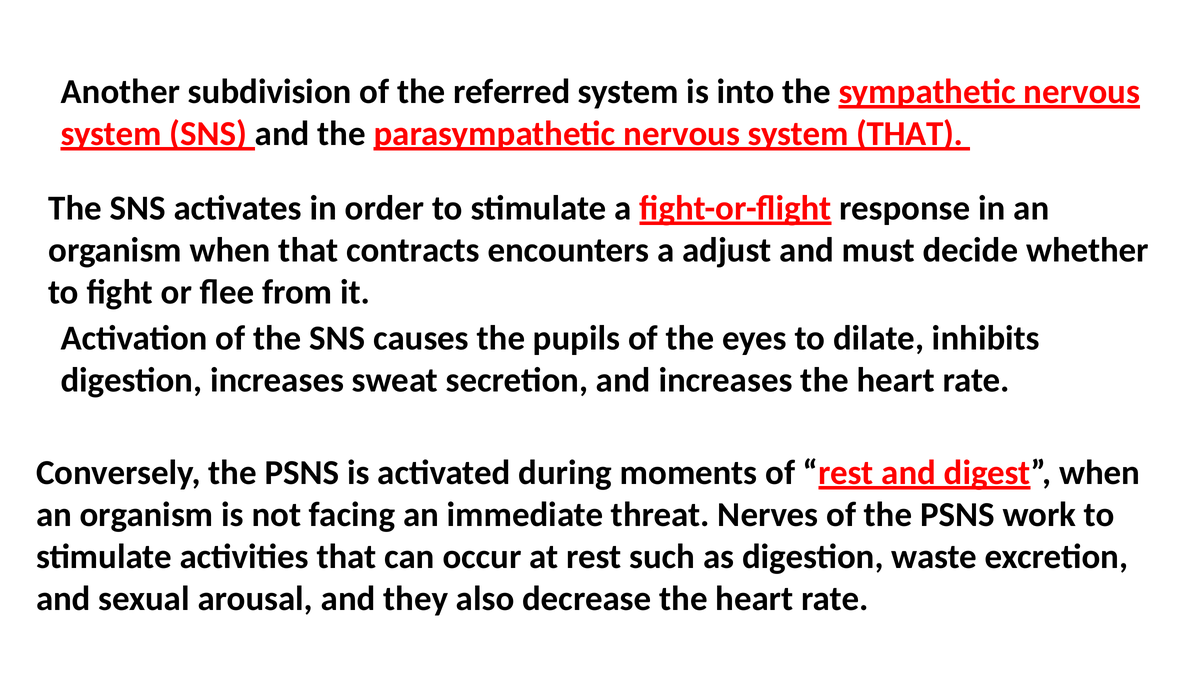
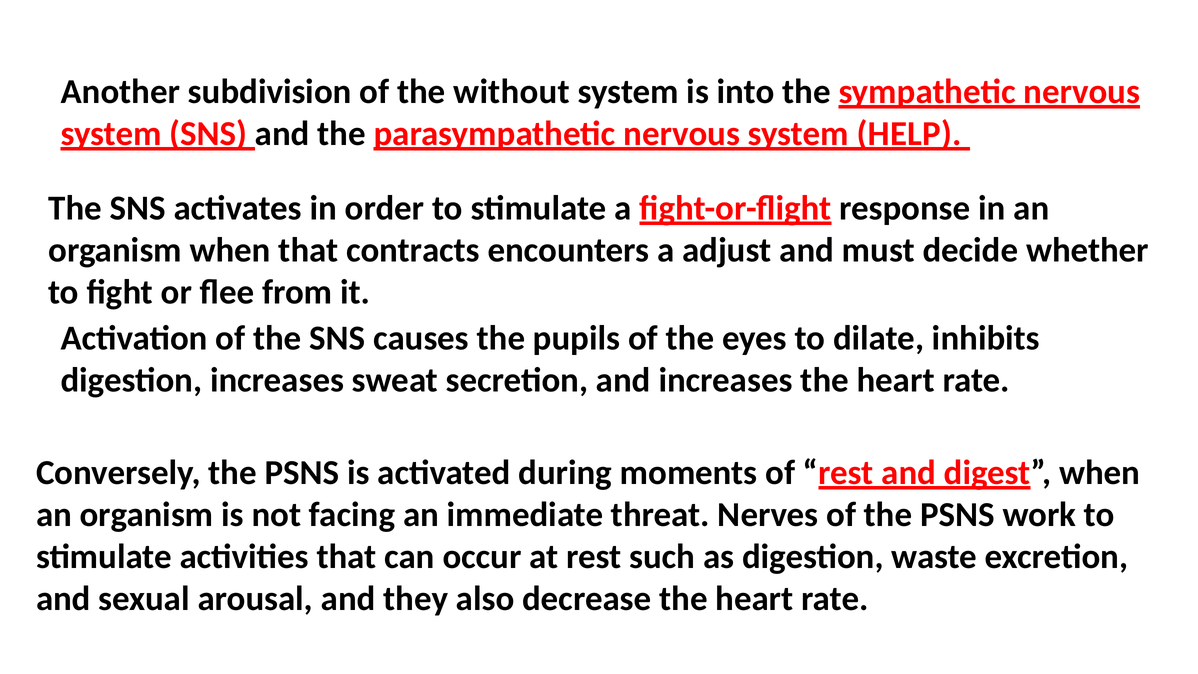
referred: referred -> without
system THAT: THAT -> HELP
